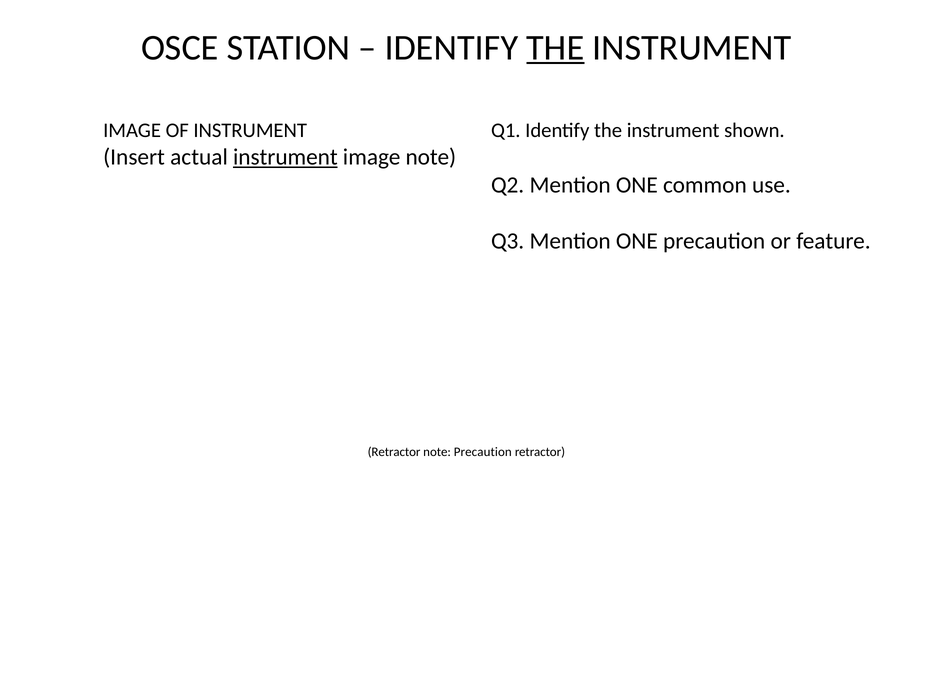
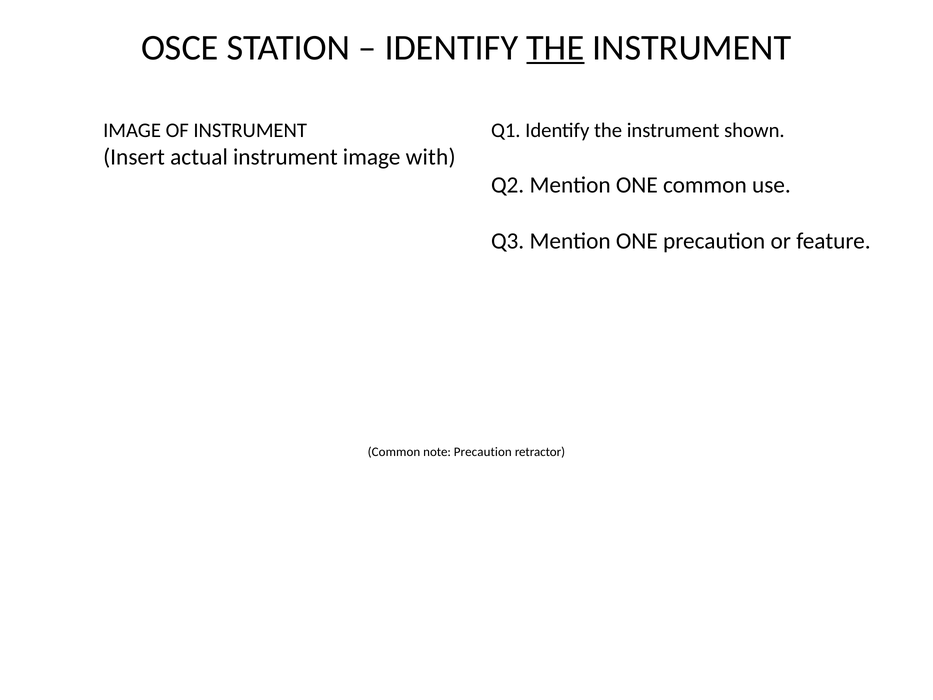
instrument at (285, 157) underline: present -> none
image note: note -> with
Retractor at (394, 452): Retractor -> Common
